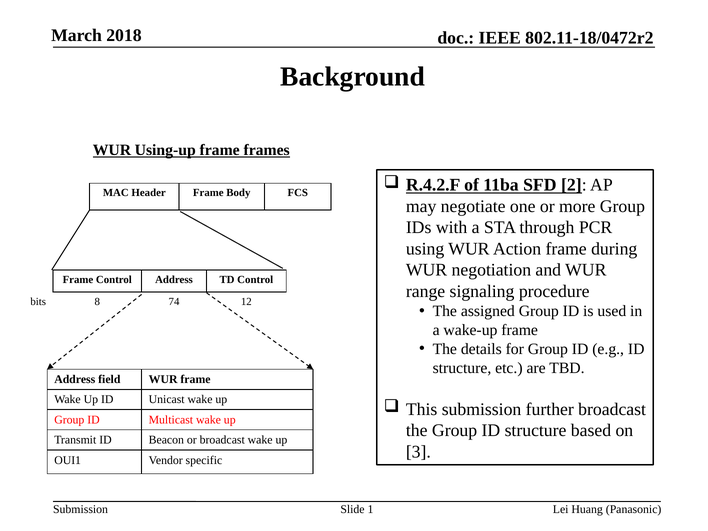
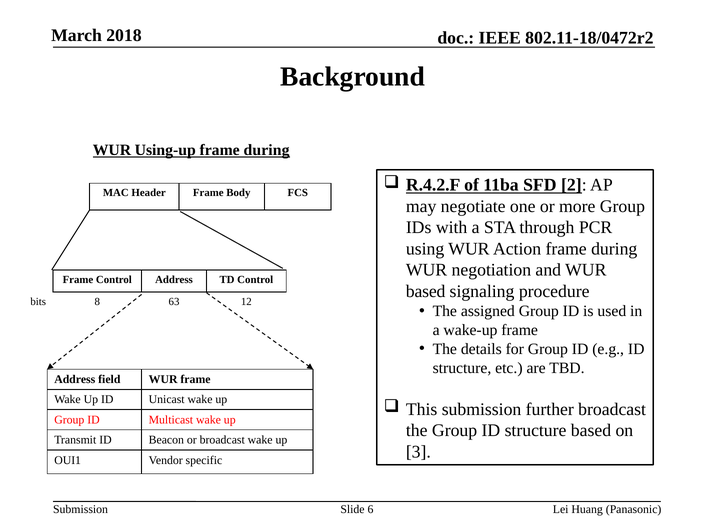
frames at (267, 150): frames -> during
range at (426, 291): range -> based
74: 74 -> 63
1: 1 -> 6
